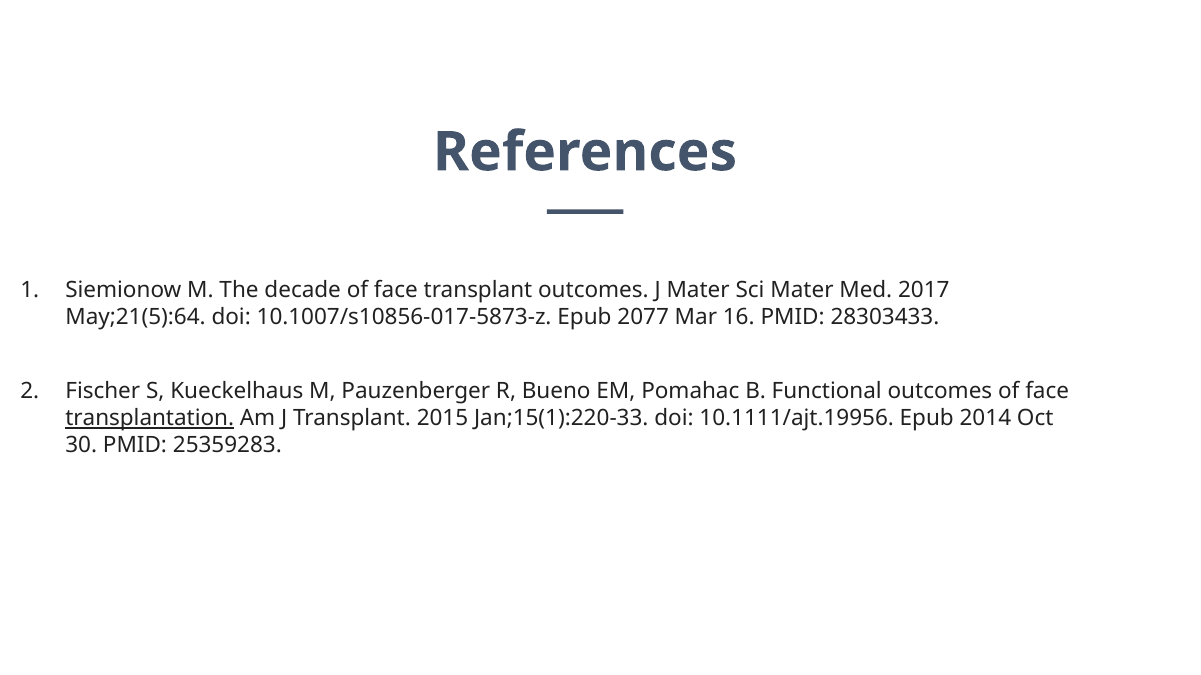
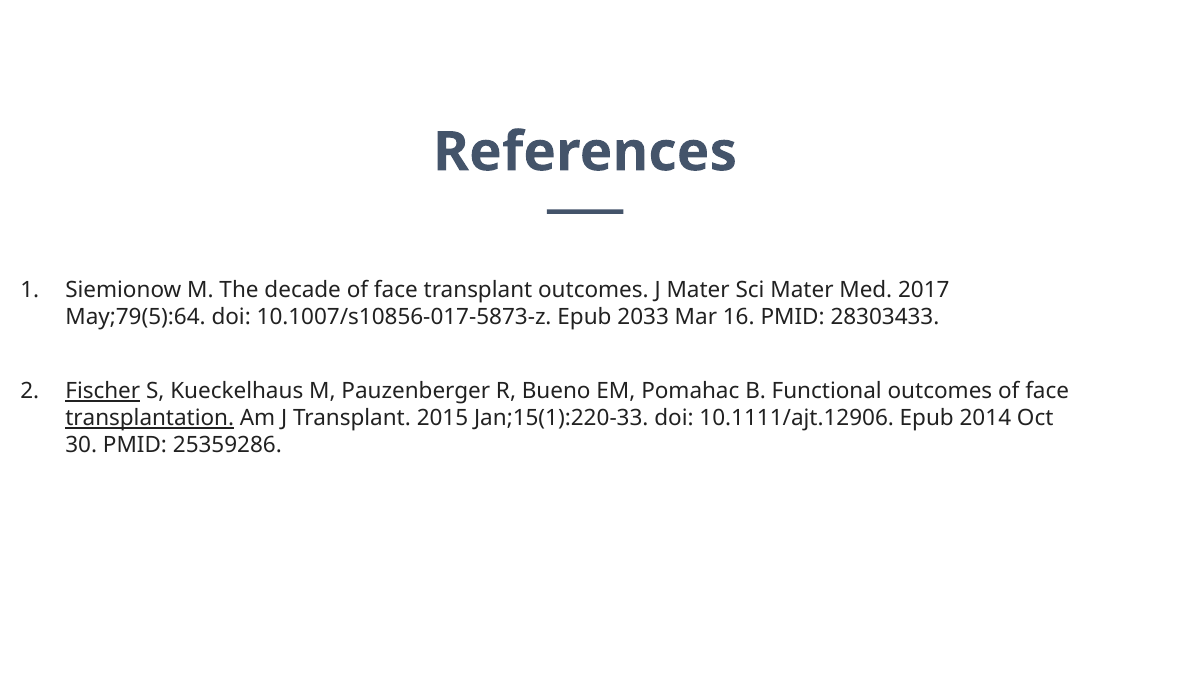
May;21(5):64: May;21(5):64 -> May;79(5):64
2077: 2077 -> 2033
Fischer underline: none -> present
10.1111/ajt.19956: 10.1111/ajt.19956 -> 10.1111/ajt.12906
25359283: 25359283 -> 25359286
